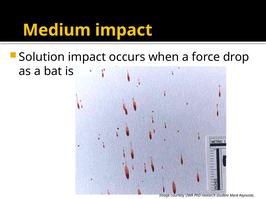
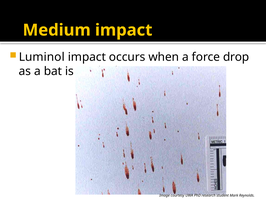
Solution: Solution -> Luminol
